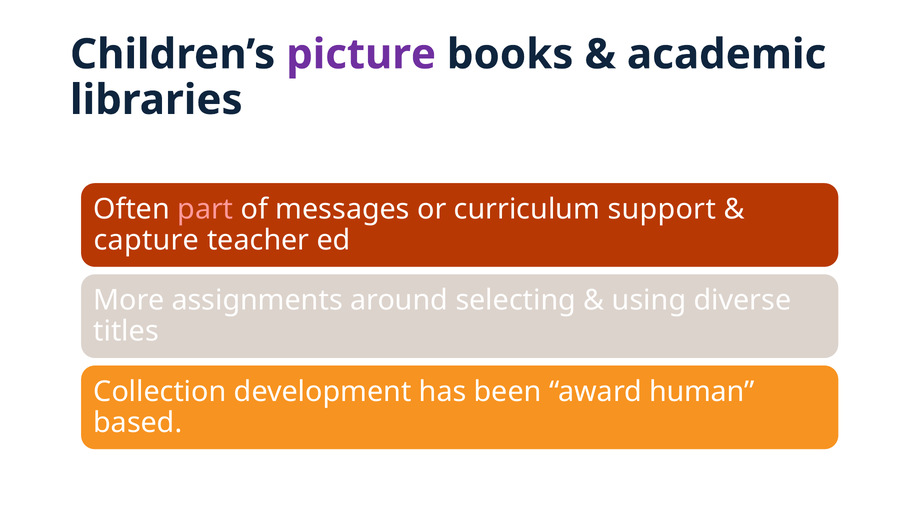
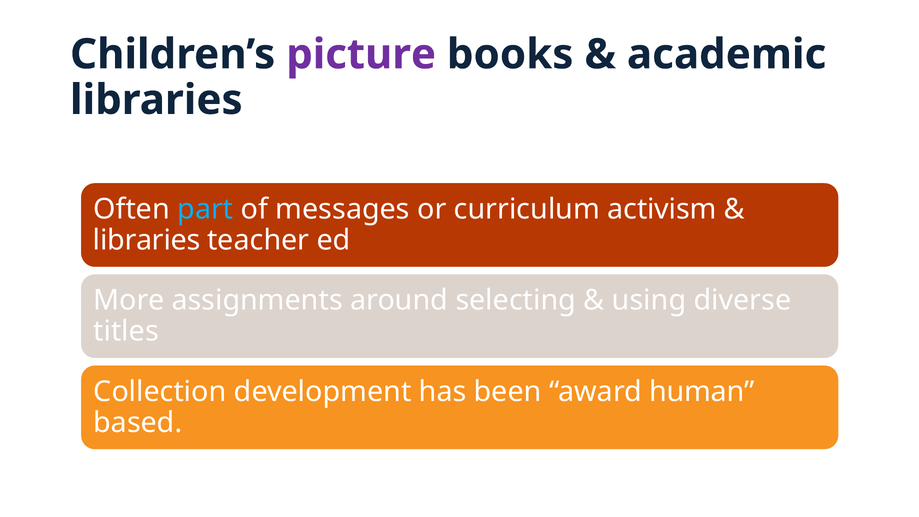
part colour: pink -> light blue
support: support -> activism
capture at (146, 240): capture -> libraries
